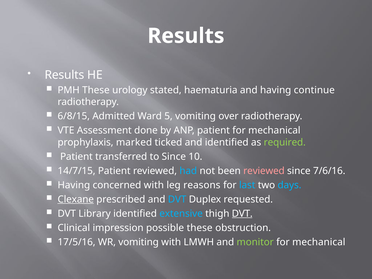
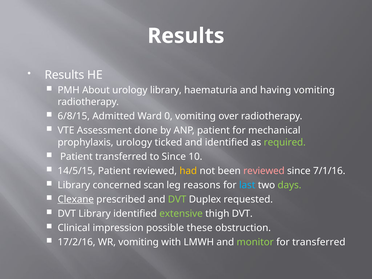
PMH These: These -> About
urology stated: stated -> library
having continue: continue -> vomiting
5: 5 -> 0
prophylaxis marked: marked -> urology
14/7/15: 14/7/15 -> 14/5/15
had colour: light blue -> yellow
7/6/16: 7/6/16 -> 7/1/16
Having at (74, 185): Having -> Library
concerned with: with -> scan
days colour: light blue -> light green
DVT at (177, 199) colour: light blue -> light green
extensive colour: light blue -> light green
DVT at (242, 214) underline: present -> none
17/5/16: 17/5/16 -> 17/2/16
mechanical at (319, 242): mechanical -> transferred
